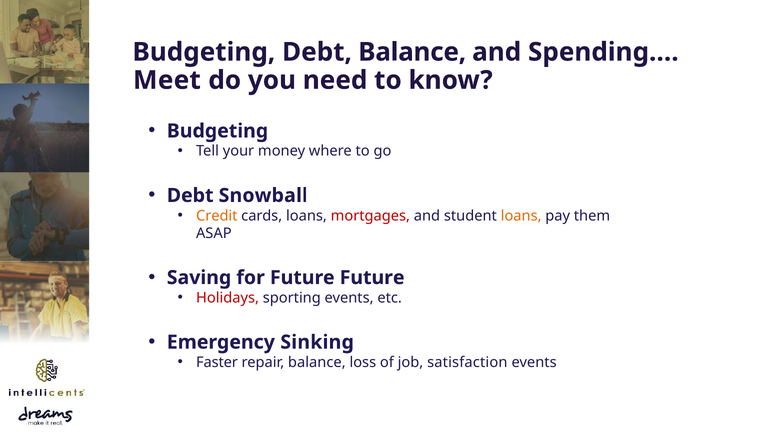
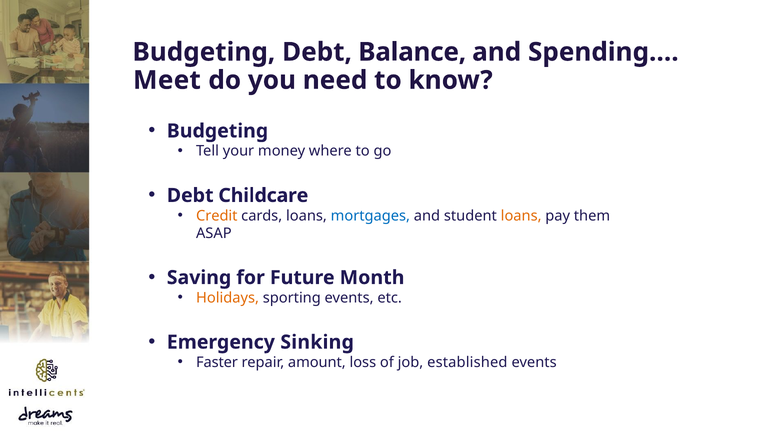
Snowball: Snowball -> Childcare
mortgages colour: red -> blue
Future Future: Future -> Month
Holidays colour: red -> orange
repair balance: balance -> amount
satisfaction: satisfaction -> established
